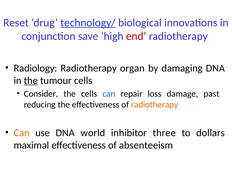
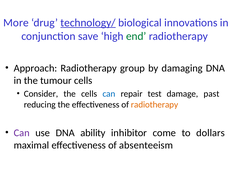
Reset: Reset -> More
end colour: red -> green
Radiology: Radiology -> Approach
organ: organ -> group
the at (31, 81) underline: present -> none
loss: loss -> test
Can at (22, 133) colour: orange -> purple
world: world -> ability
three: three -> come
